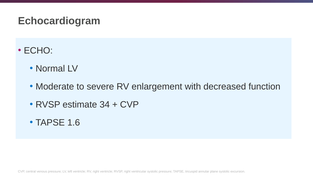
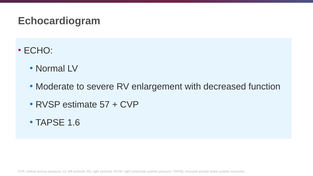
34: 34 -> 57
